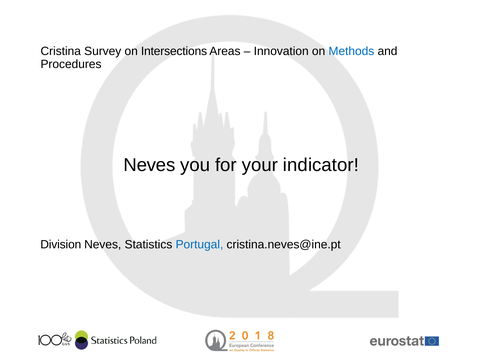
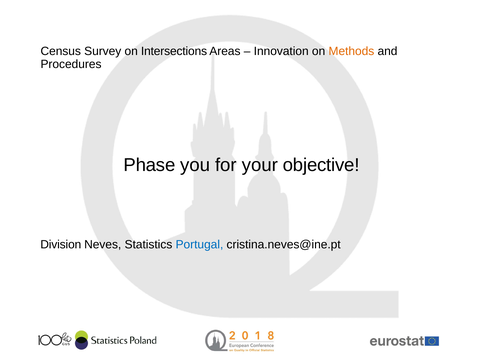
Cristina: Cristina -> Census
Methods colour: blue -> orange
Neves at (149, 165): Neves -> Phase
indicator: indicator -> objective
